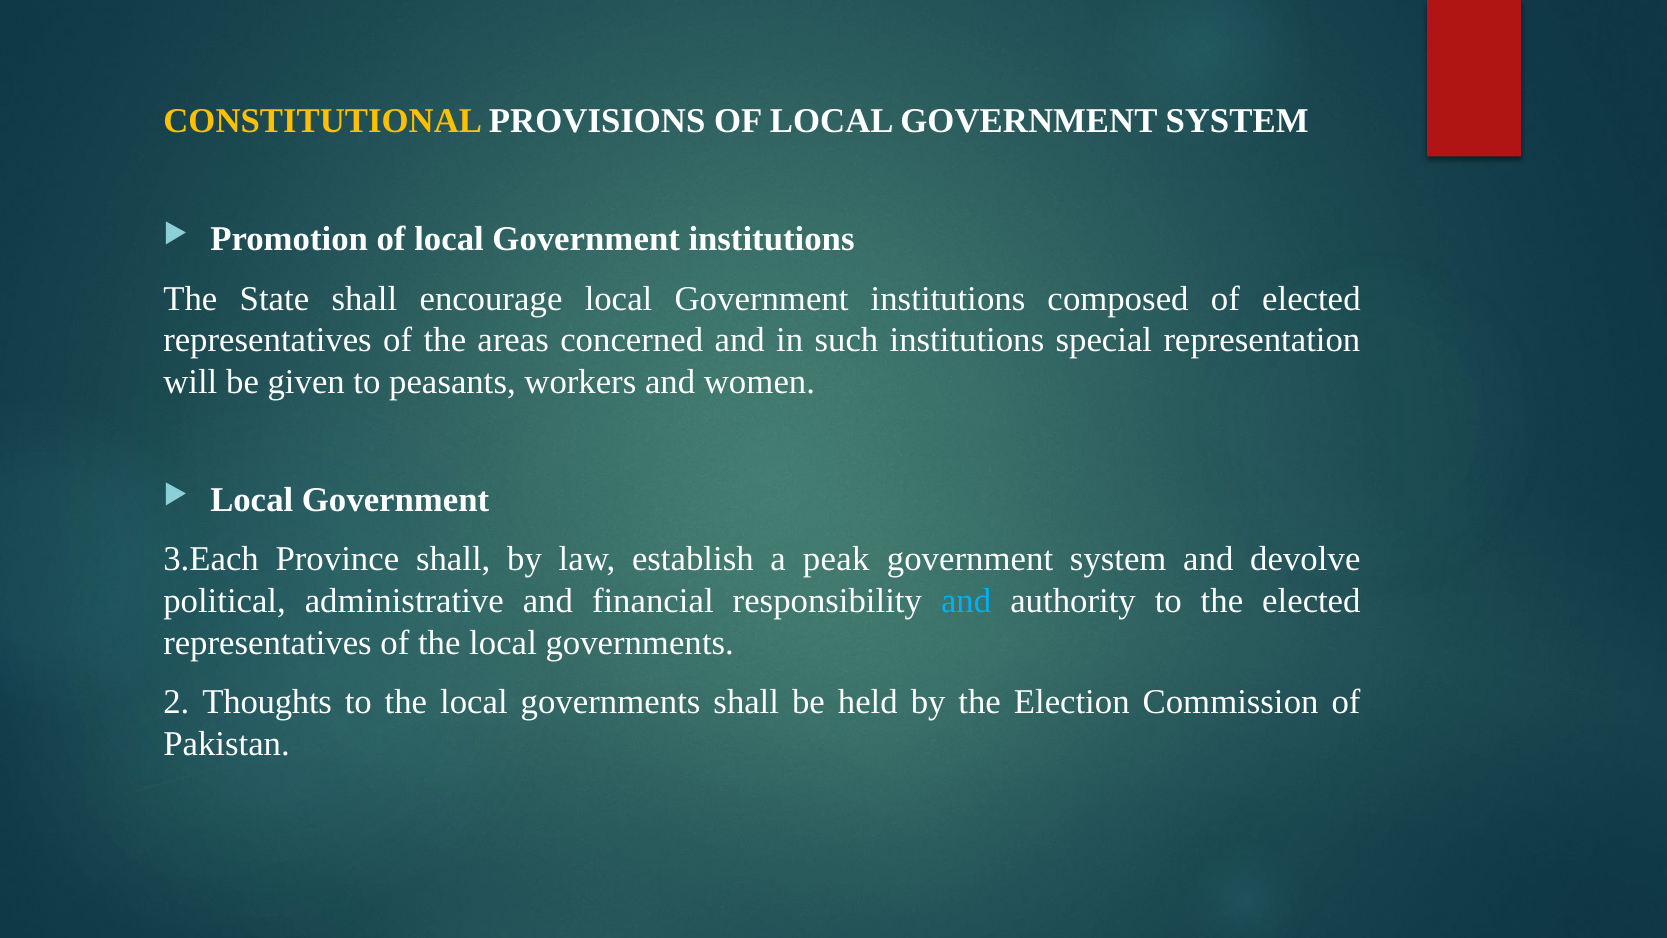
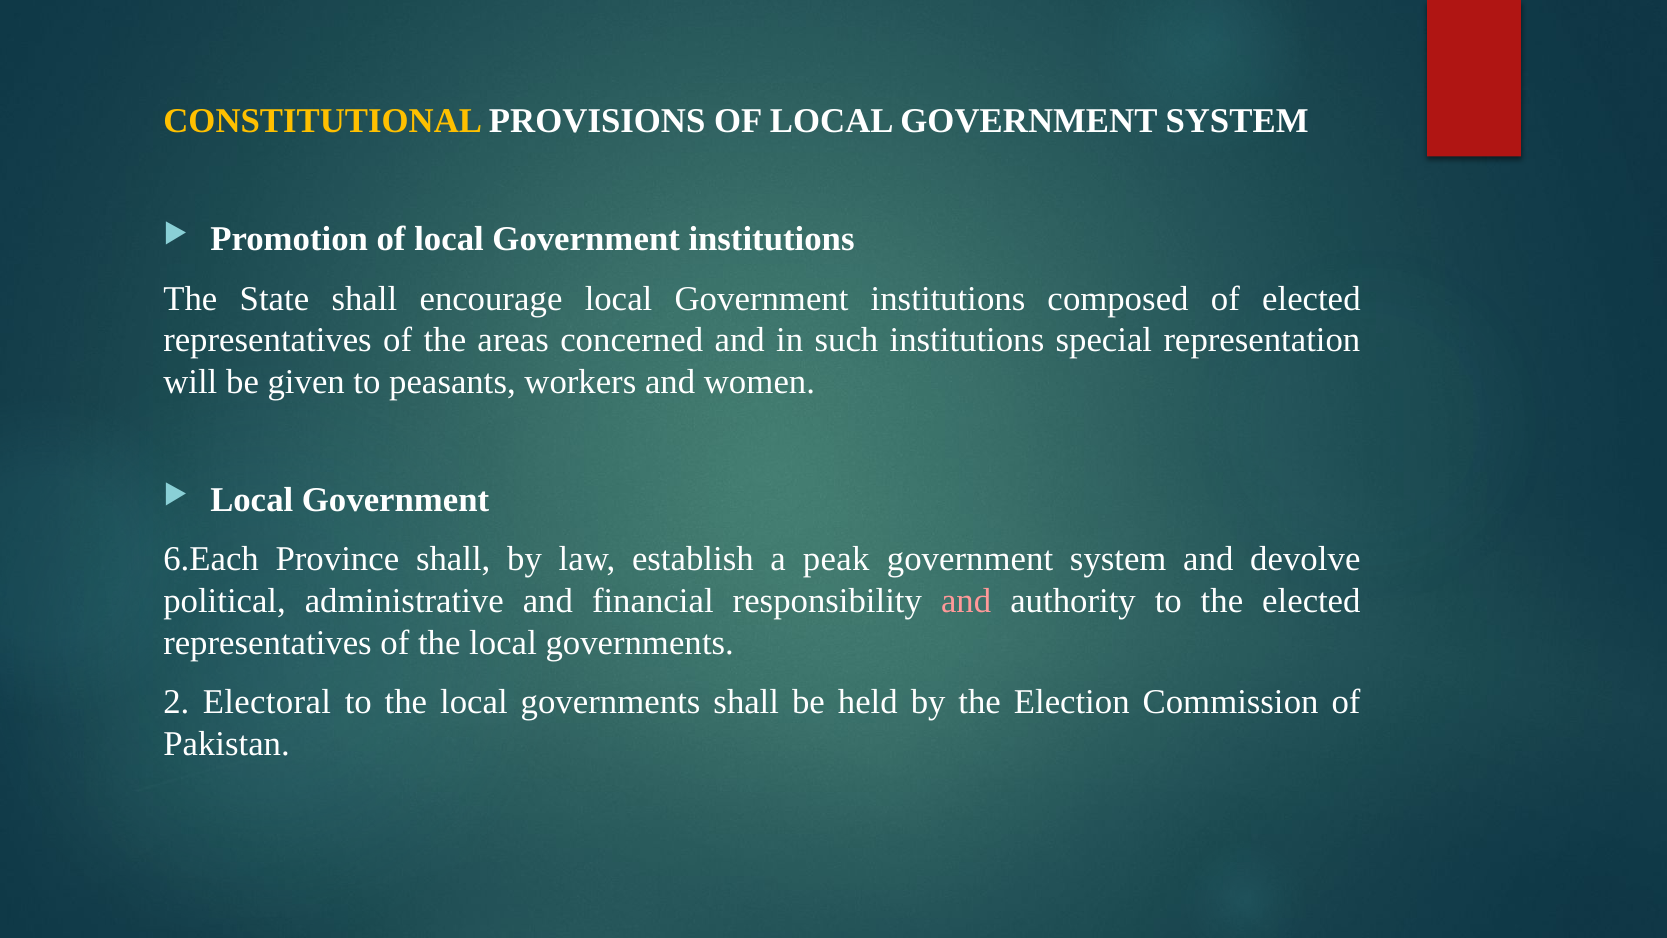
3.Each: 3.Each -> 6.Each
and at (966, 601) colour: light blue -> pink
Thoughts: Thoughts -> Electoral
